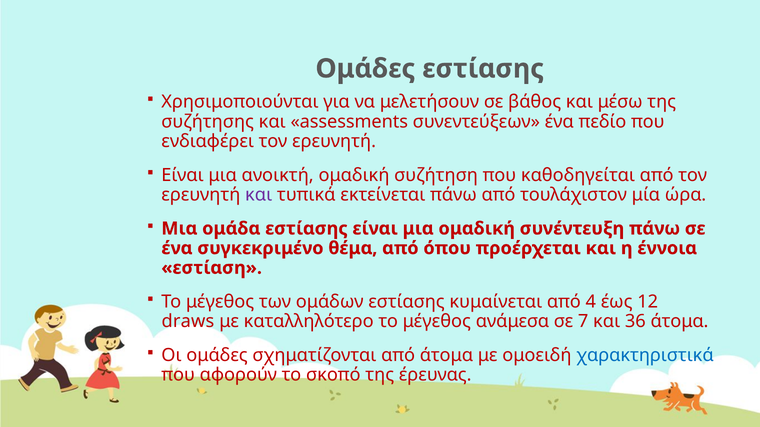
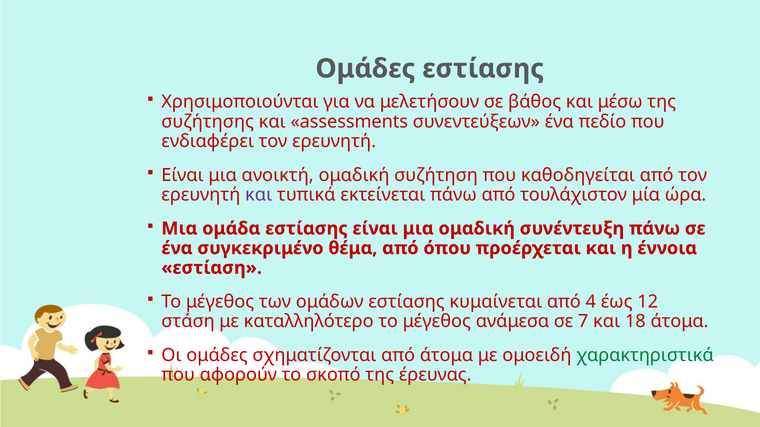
draws: draws -> στάση
36: 36 -> 18
χαρακτηριστικά colour: blue -> green
